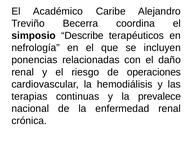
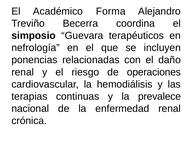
Caribe: Caribe -> Forma
Describe: Describe -> Guevara
